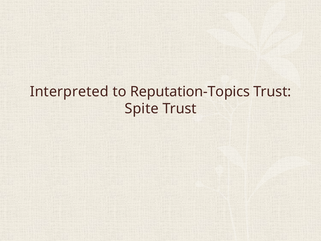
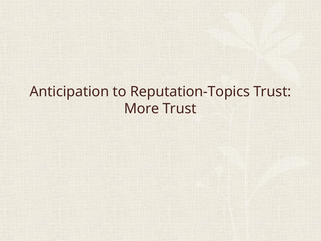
Interpreted: Interpreted -> Anticipation
Spite: Spite -> More
